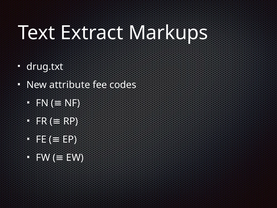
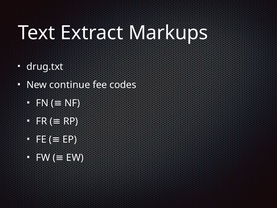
attribute: attribute -> continue
